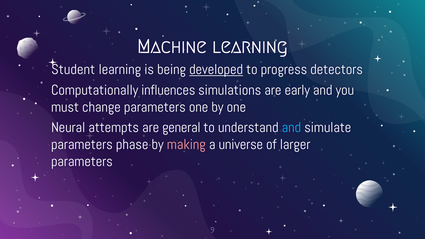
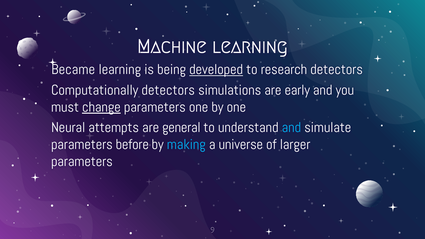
Student: Student -> Became
progress: progress -> research
Computationally influences: influences -> detectors
change underline: none -> present
phase: phase -> before
making colour: pink -> light blue
